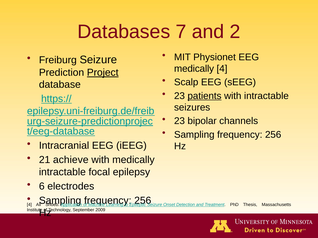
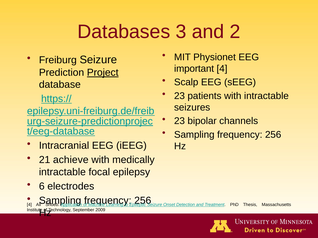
7: 7 -> 3
medically at (194, 69): medically -> important
patients underline: present -> none
